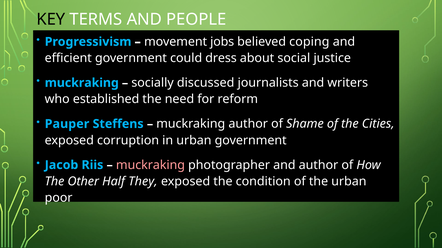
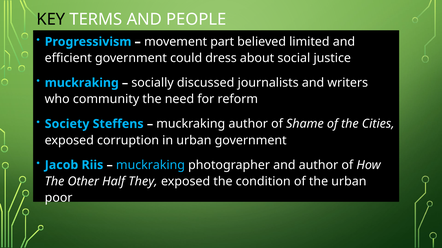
jobs: jobs -> part
coping: coping -> limited
established: established -> community
Pauper: Pauper -> Society
muckraking at (150, 165) colour: pink -> light blue
